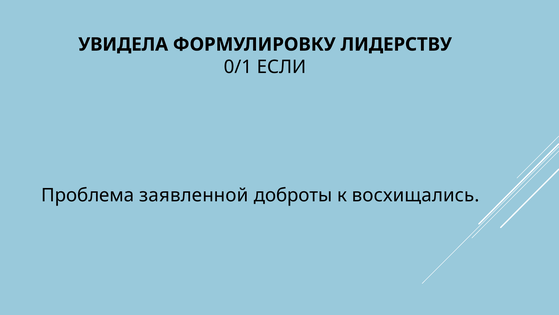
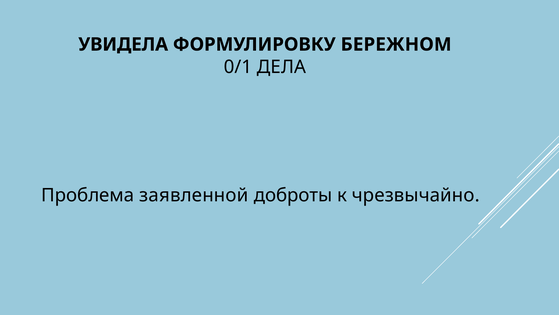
ЛИДЕРСТВУ: ЛИДЕРСТВУ -> БЕРЕЖНОМ
ЕСЛИ: ЕСЛИ -> ДЕЛА
восхищались: восхищались -> чрезвычайно
